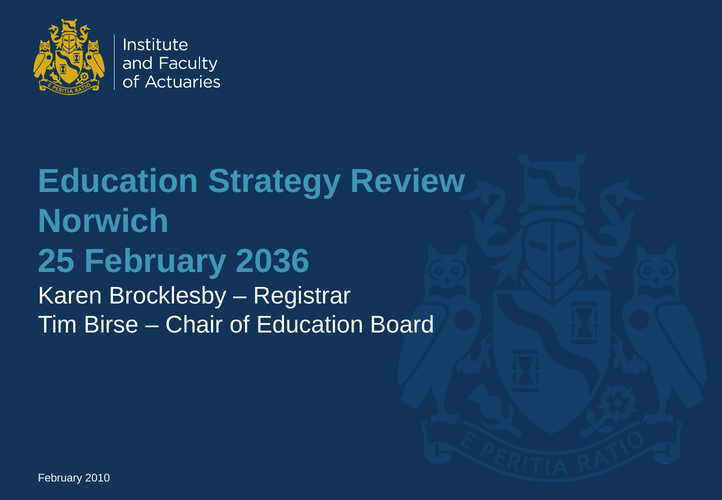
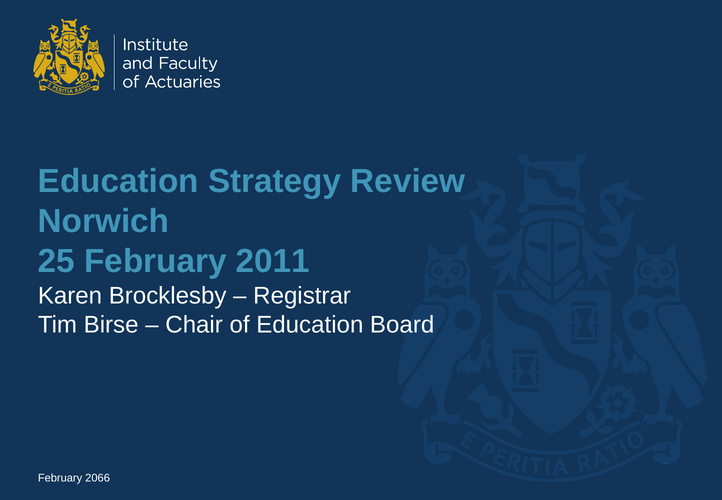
2036: 2036 -> 2011
2010: 2010 -> 2066
